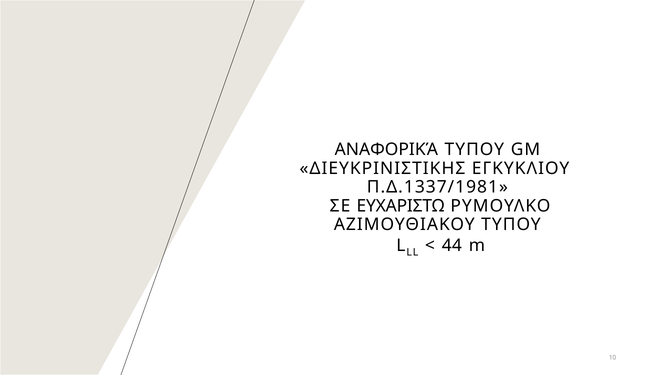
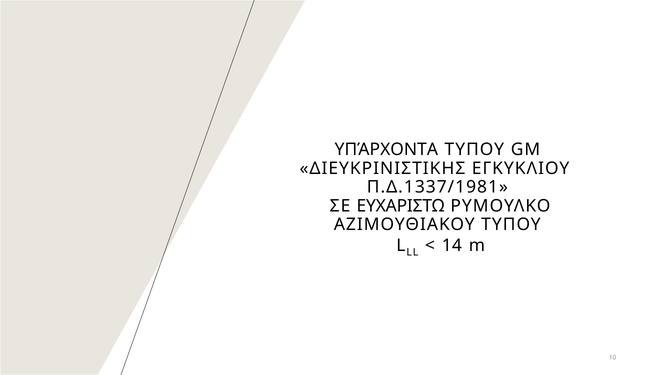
ΑΝΑΦΟΡΙΚΆ: ΑΝΑΦΟΡΙΚΆ -> ΥΠΆΡΧΟΝΤΑ
44: 44 -> 14
